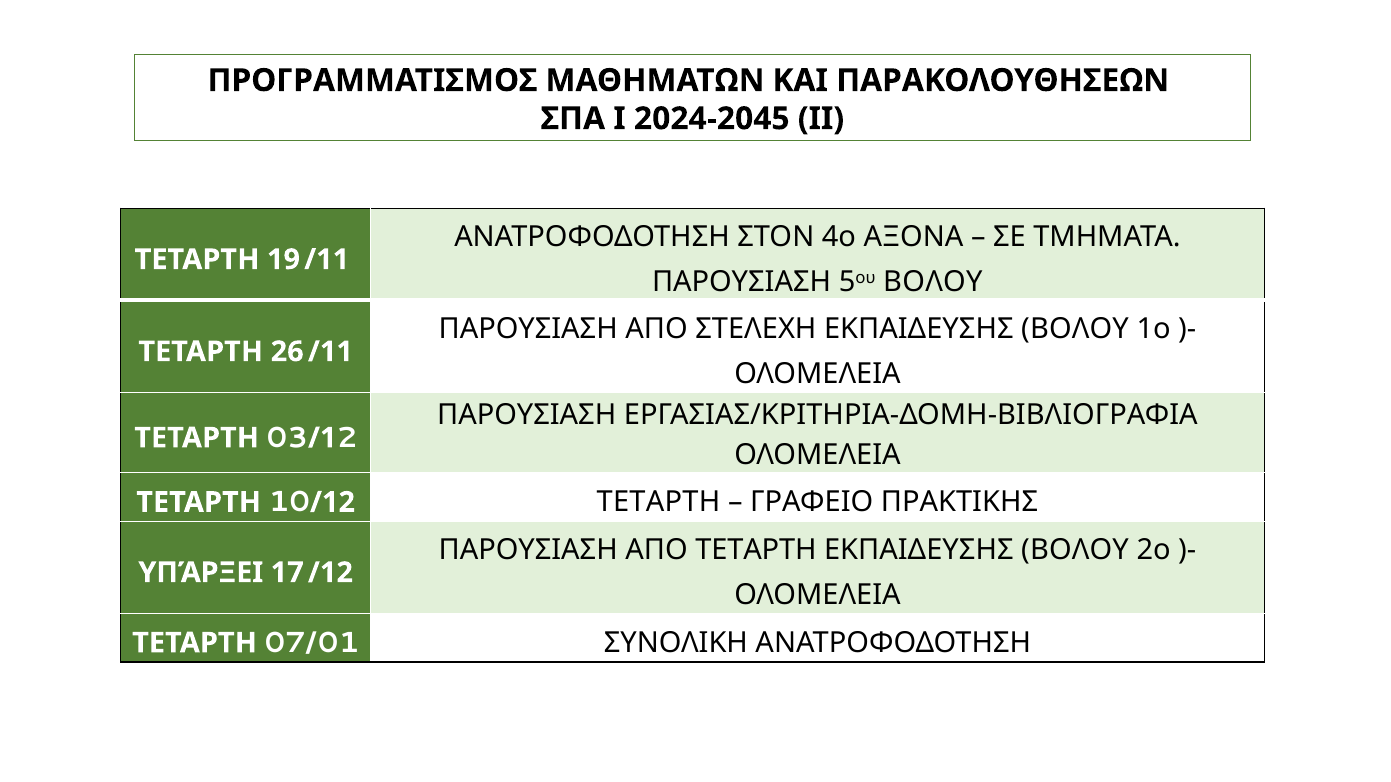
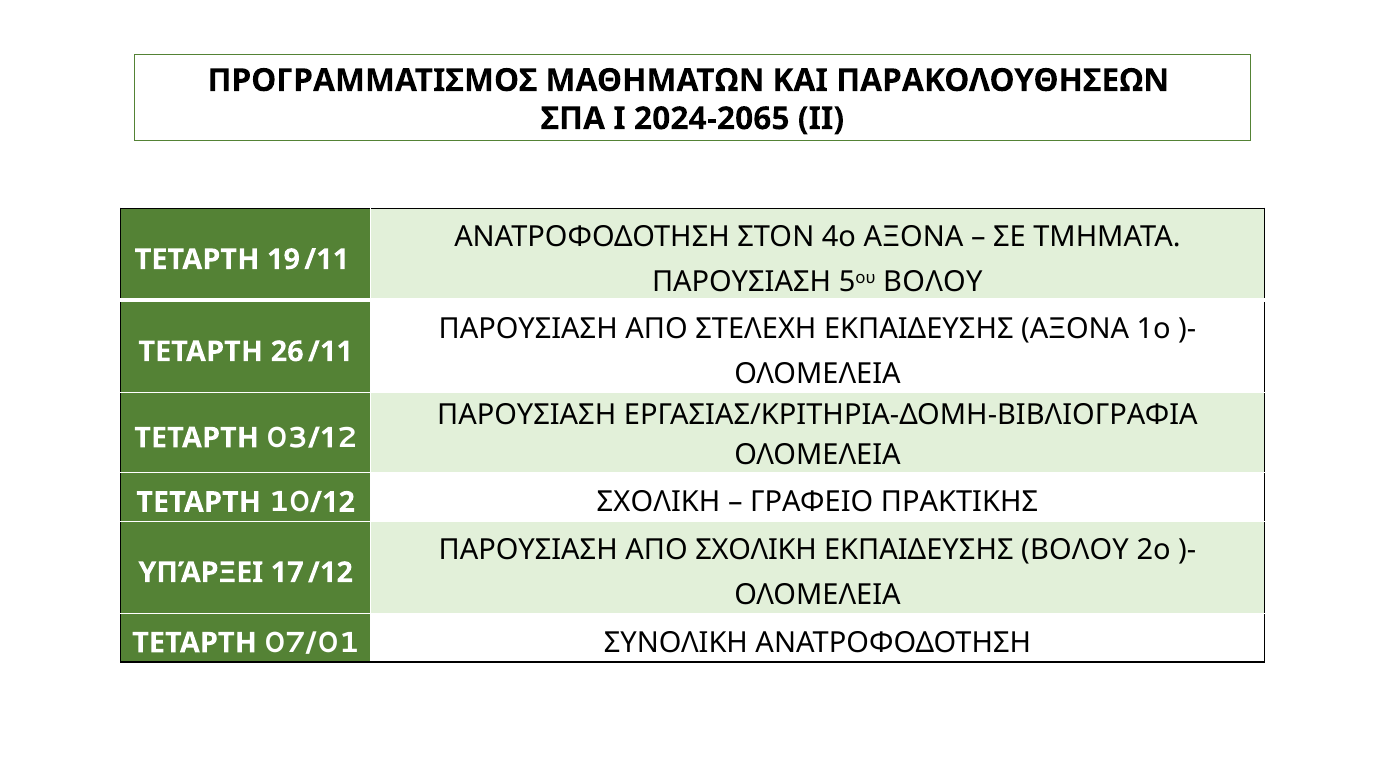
2024-2045: 2024-2045 -> 2024-2065
ΣΤΕΛΕΧΗ ΕΚΠΑΙΔΕΥΣΗΣ ΒΟΛΟΥ: ΒΟΛΟΥ -> ΑΞΟΝΑ
ΤΕΤΑΡΤΗ at (659, 503): ΤΕΤΑΡΤΗ -> ΣΧΟΛΙΚΗ
ΑΠΟ ΤΕΤΑΡΤΗ: ΤΕΤΑΡΤΗ -> ΣΧΟΛΙΚΗ
